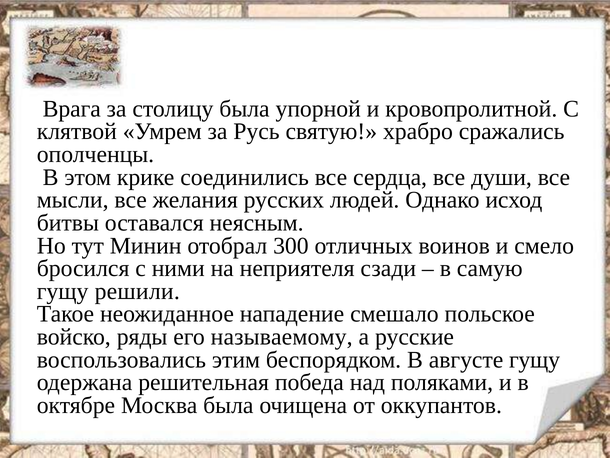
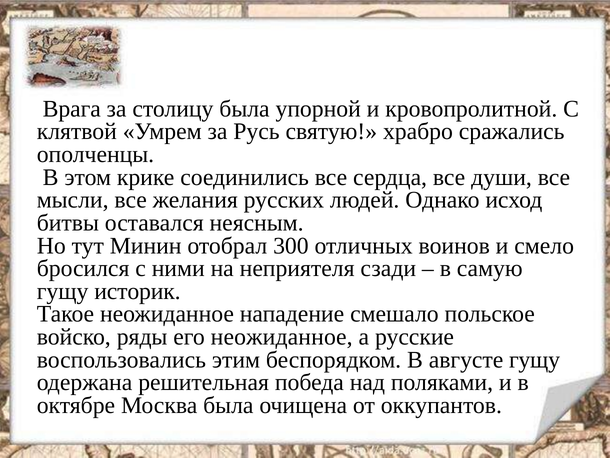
решили: решили -> историк
его называемому: называемому -> неожиданное
